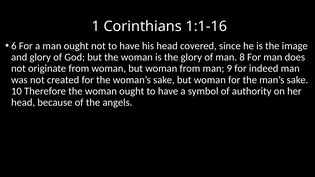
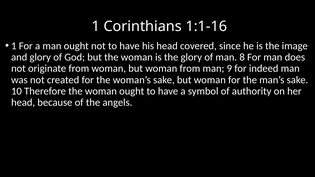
6: 6 -> 1
